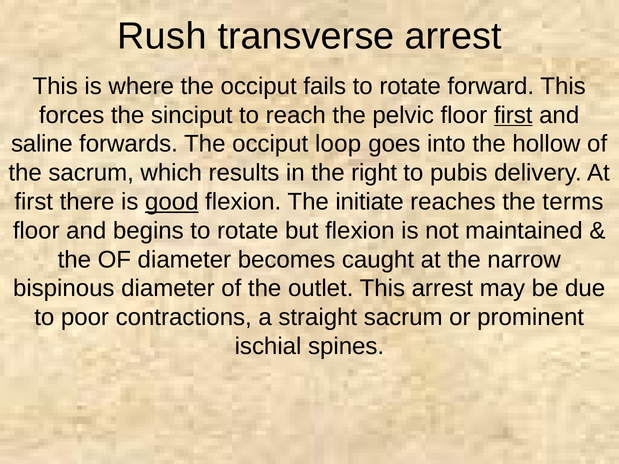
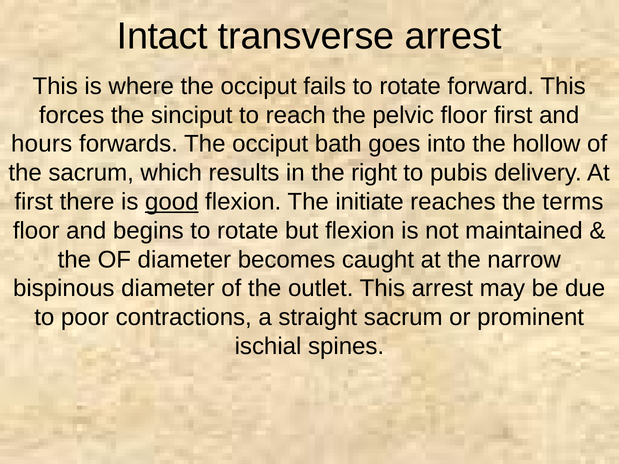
Rush: Rush -> Intact
first at (513, 115) underline: present -> none
saline: saline -> hours
loop: loop -> bath
